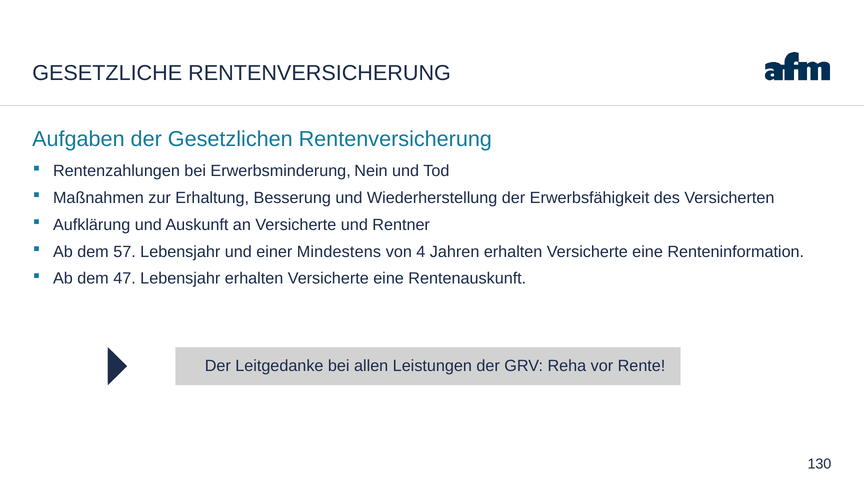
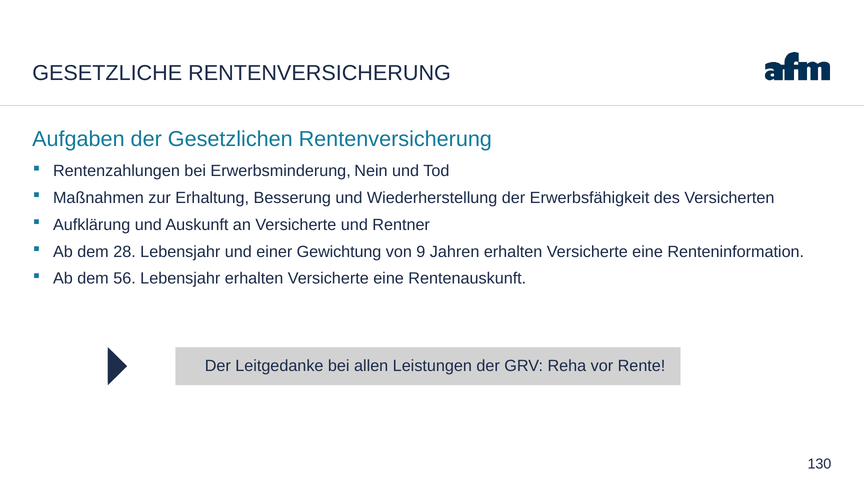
57: 57 -> 28
Mindestens: Mindestens -> Gewichtung
4: 4 -> 9
47: 47 -> 56
